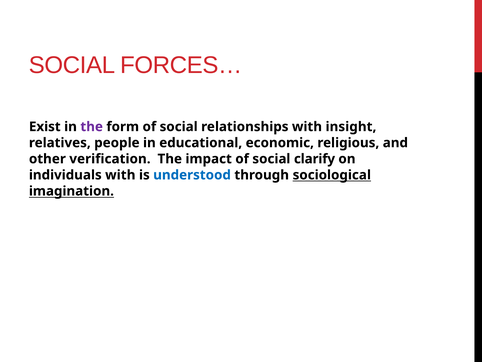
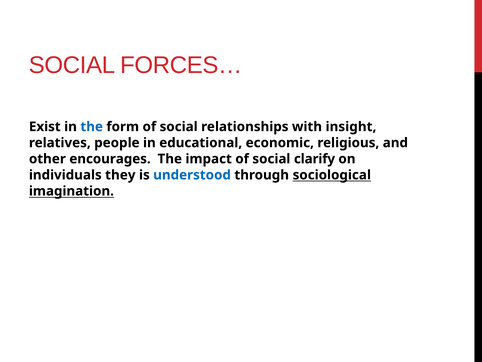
the at (92, 127) colour: purple -> blue
verification: verification -> encourages
individuals with: with -> they
